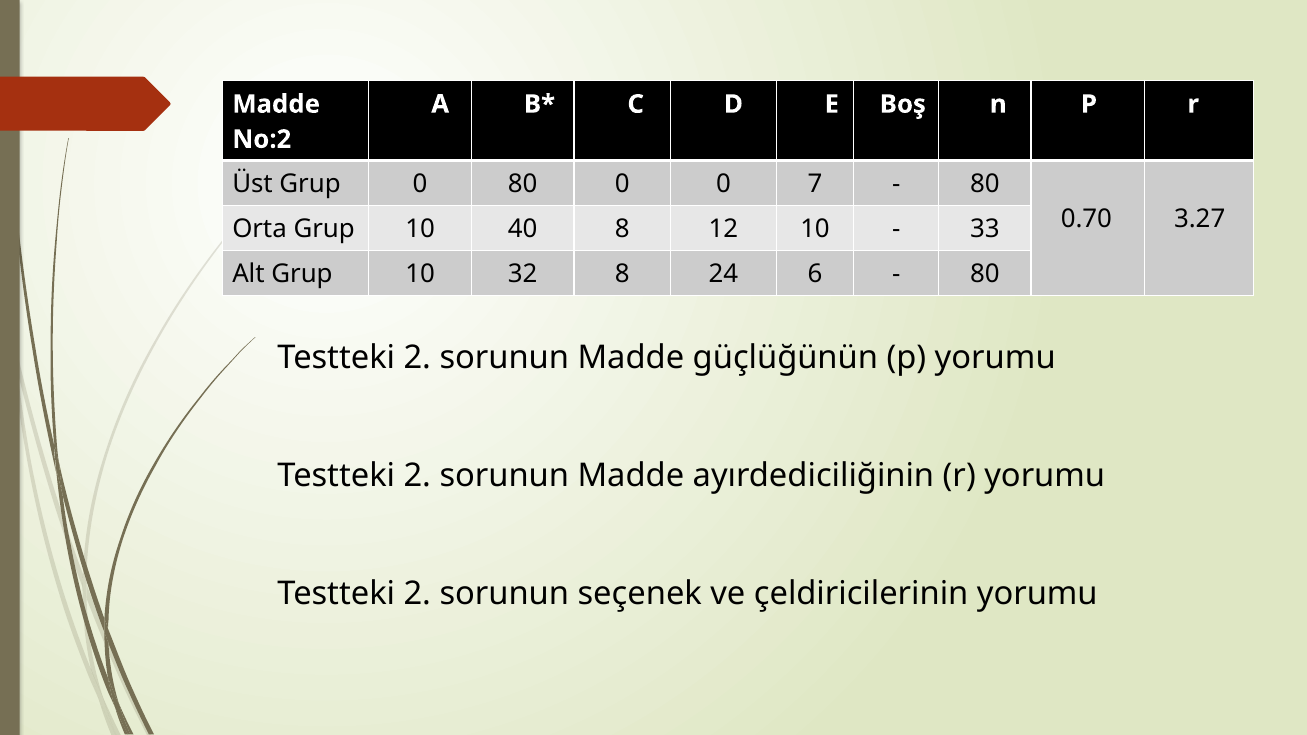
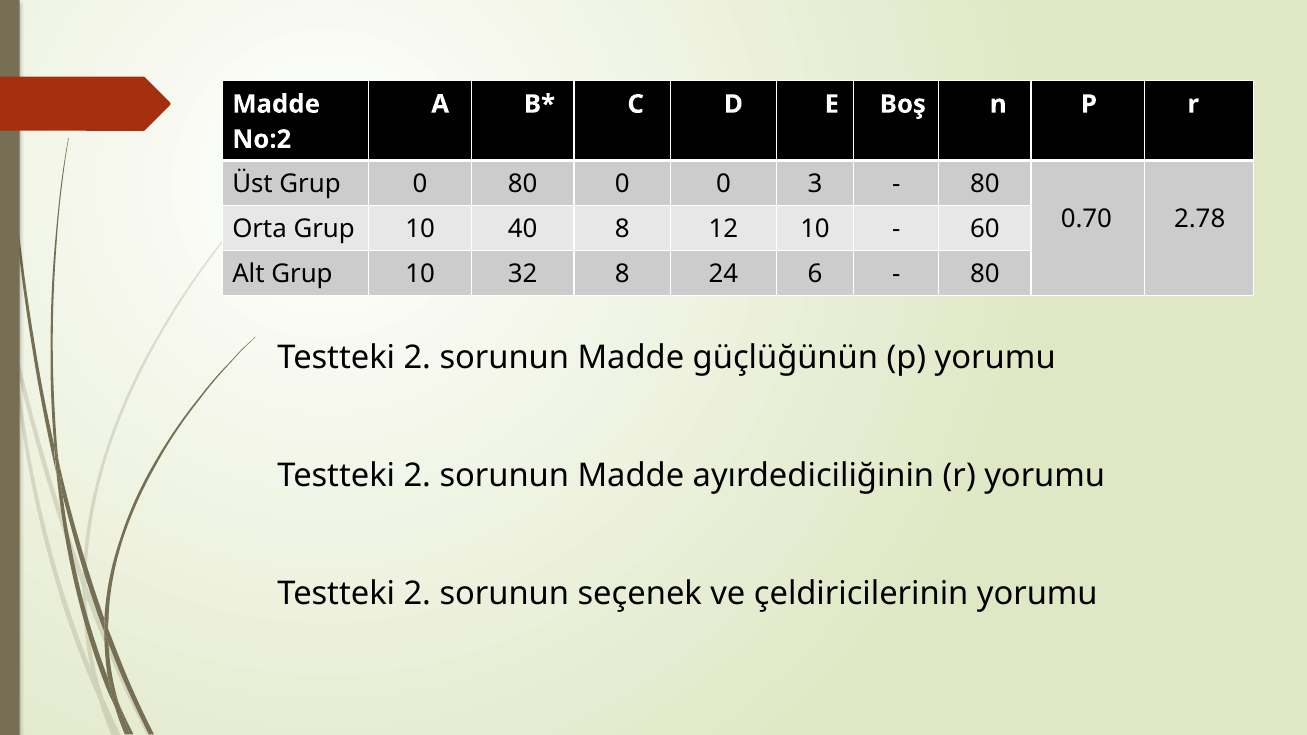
7: 7 -> 3
3.27: 3.27 -> 2.78
33: 33 -> 60
